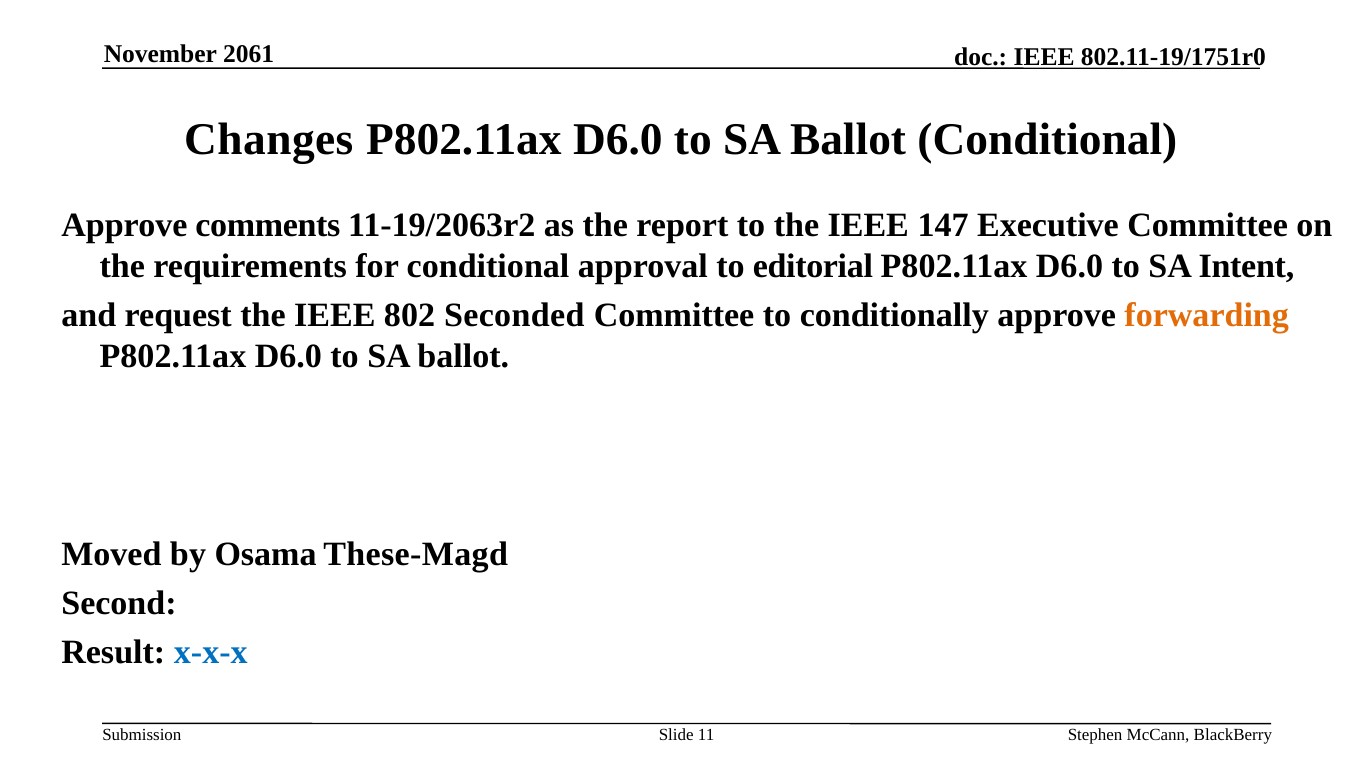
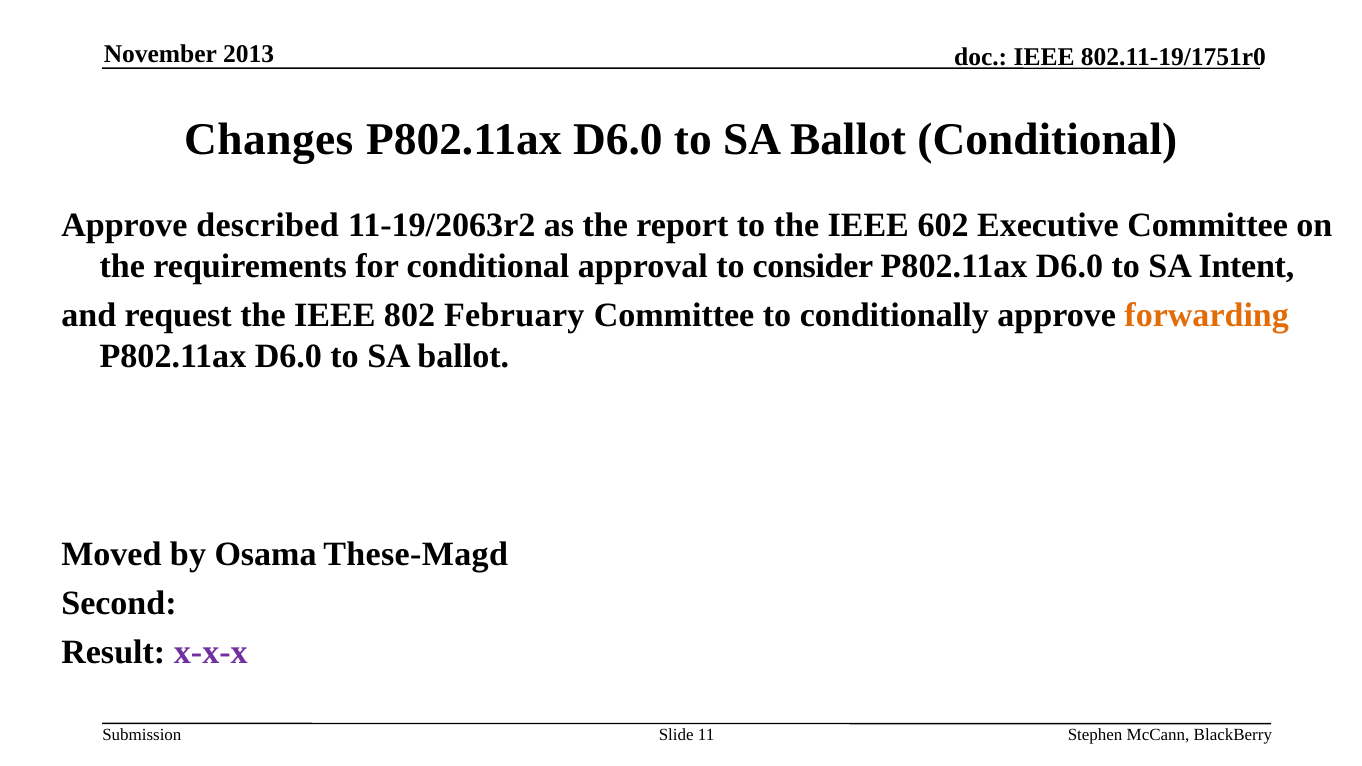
2061: 2061 -> 2013
comments: comments -> described
147: 147 -> 602
editorial: editorial -> consider
Seconded: Seconded -> February
x-x-x colour: blue -> purple
